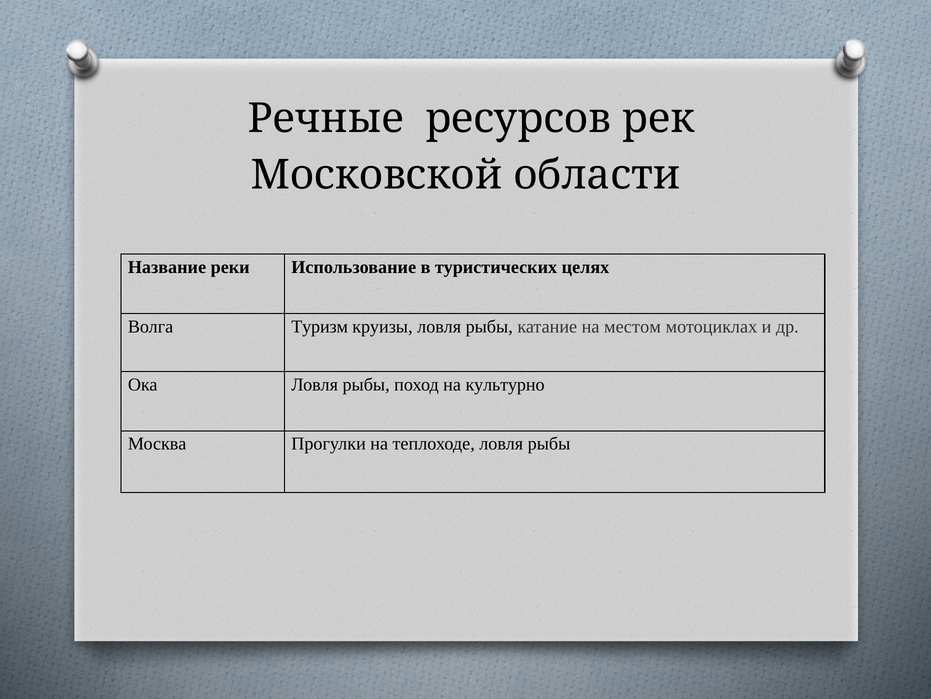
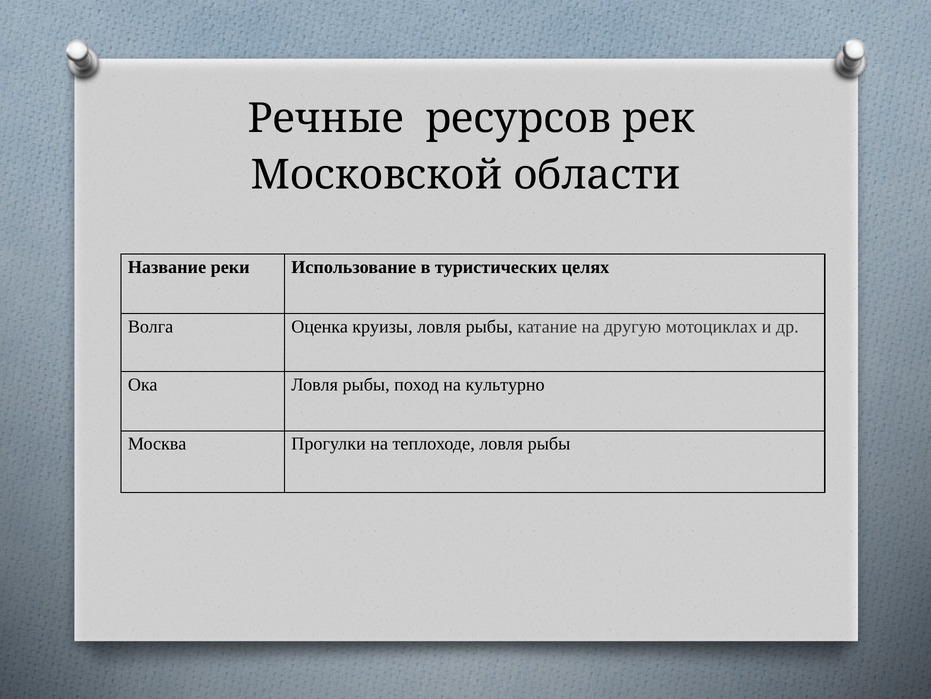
Туризм: Туризм -> Оценка
местом: местом -> другую
